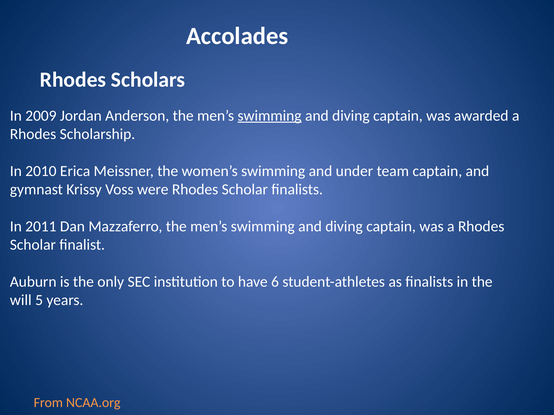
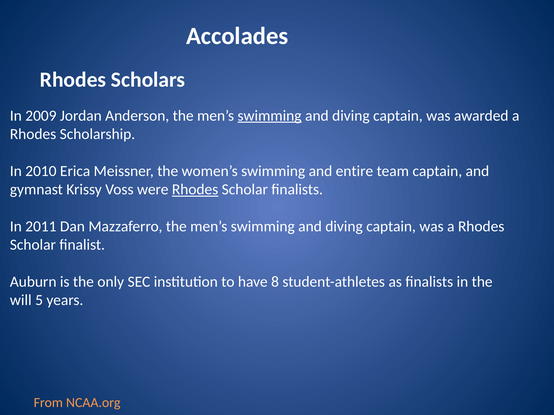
under: under -> entire
Rhodes at (195, 190) underline: none -> present
6: 6 -> 8
